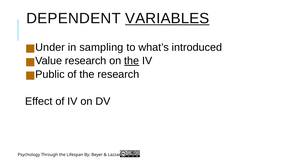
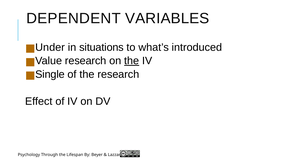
VARIABLES underline: present -> none
sampling: sampling -> situations
Public: Public -> Single
